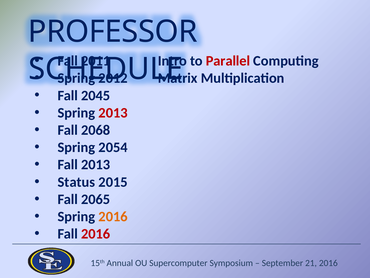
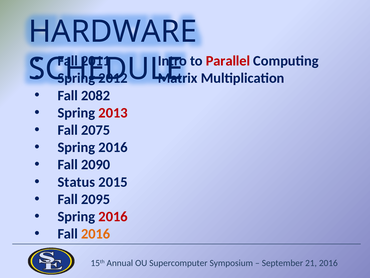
PROFESSOR: PROFESSOR -> HARDWARE
2045: 2045 -> 2082
2068: 2068 -> 2075
2054 at (113, 147): 2054 -> 2016
Fall 2013: 2013 -> 2090
2065: 2065 -> 2095
2016 at (113, 216) colour: orange -> red
2016 at (96, 234) colour: red -> orange
